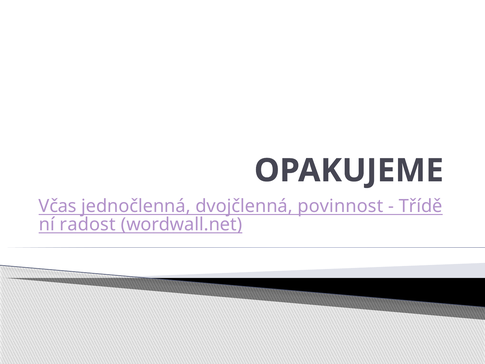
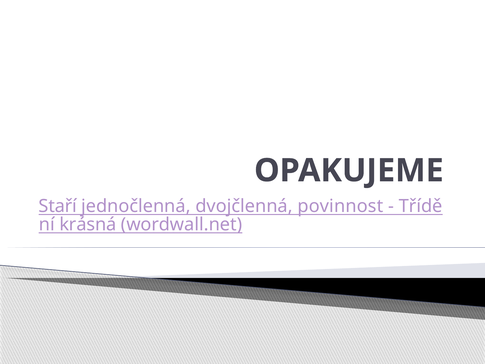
Včas: Včas -> Staří
radost: radost -> krásná
